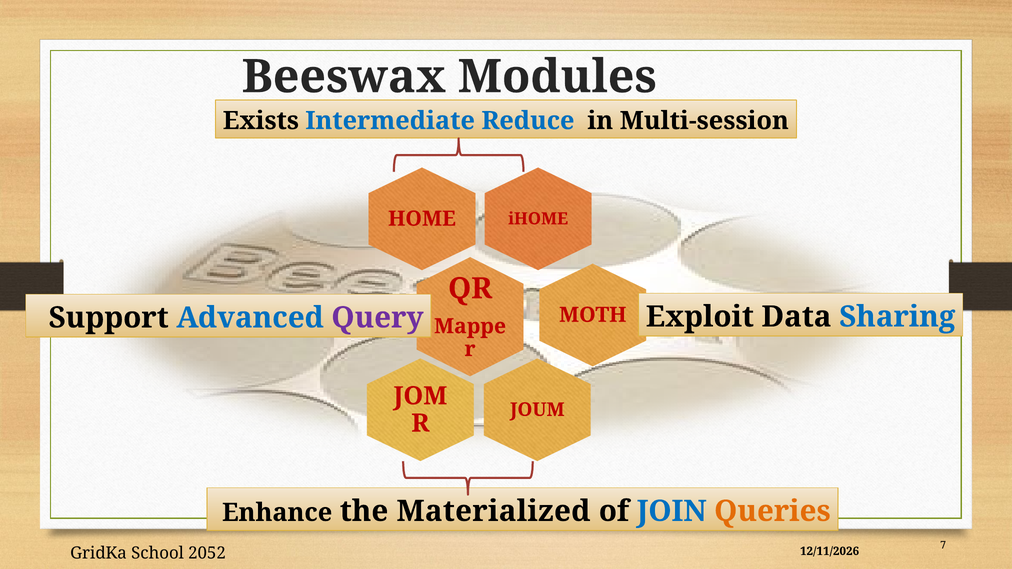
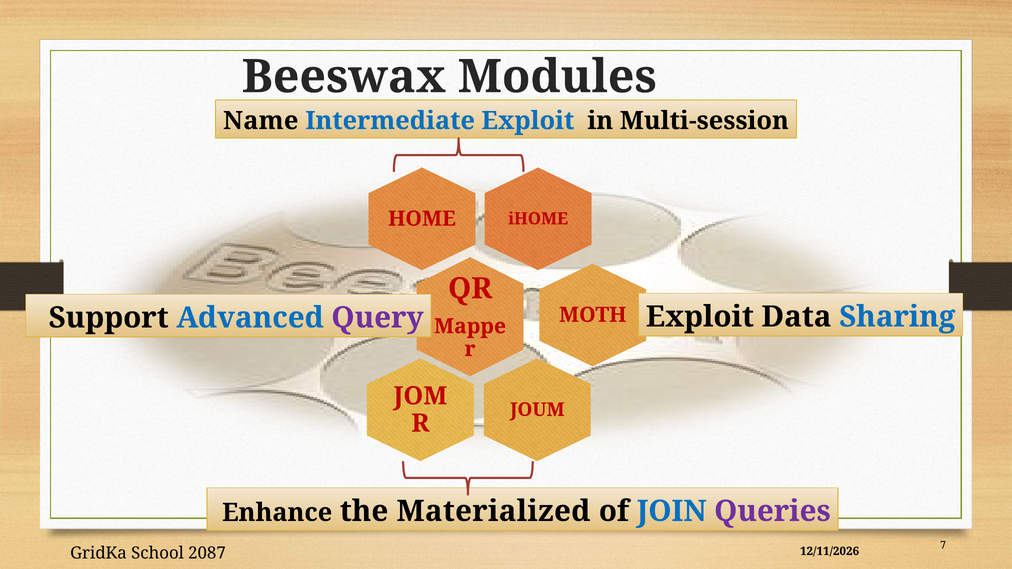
Exists: Exists -> Name
Intermediate Reduce: Reduce -> Exploit
Queries colour: orange -> purple
2052: 2052 -> 2087
